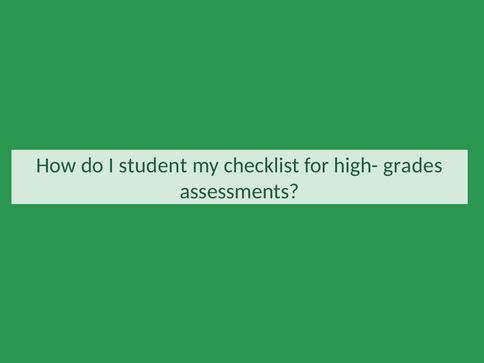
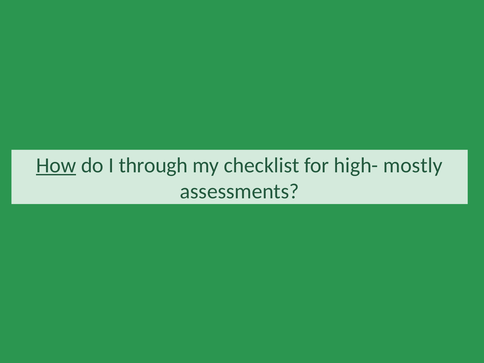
How underline: none -> present
student: student -> through
grades: grades -> mostly
